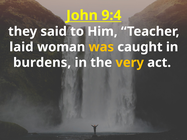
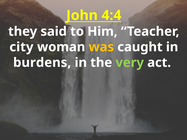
9:4: 9:4 -> 4:4
laid: laid -> city
very colour: yellow -> light green
